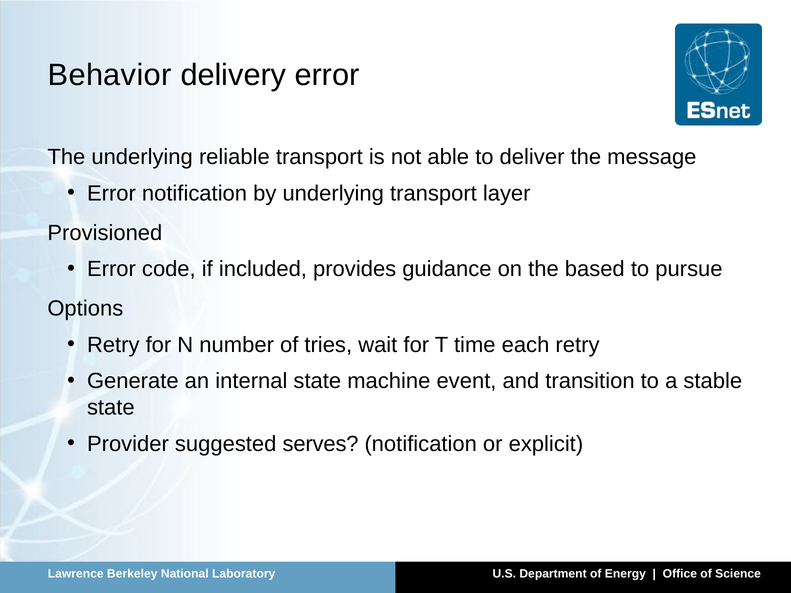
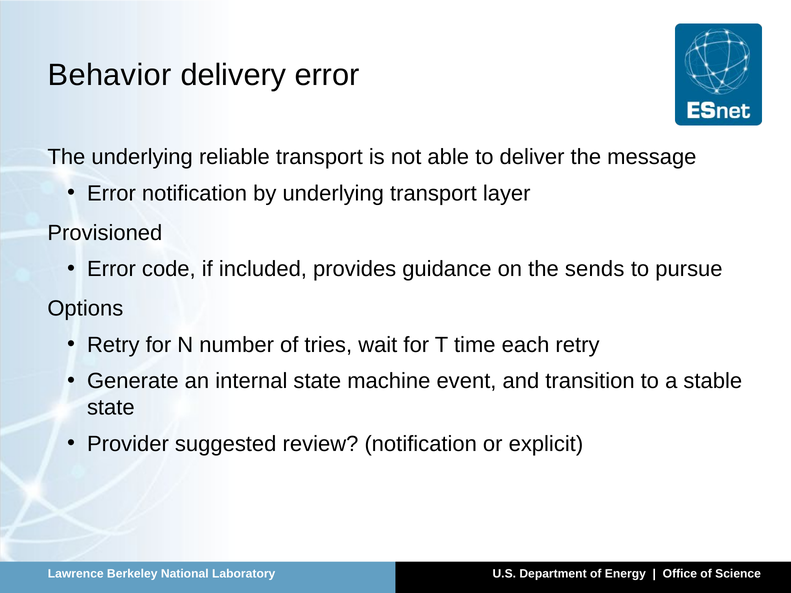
based: based -> sends
serves: serves -> review
